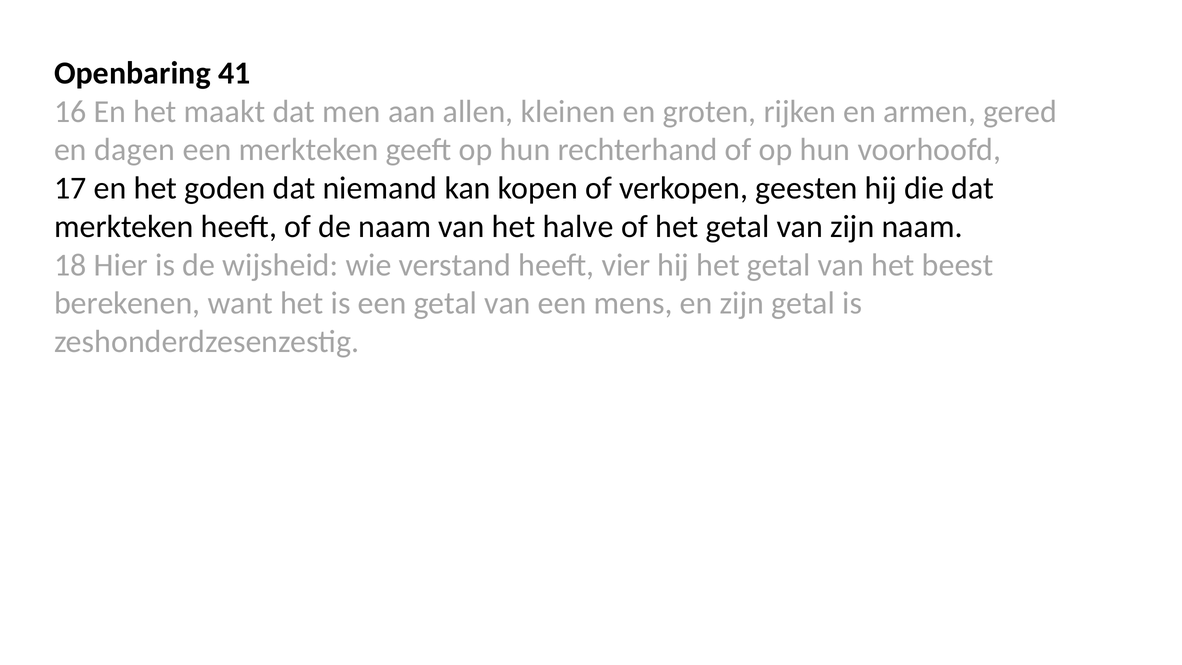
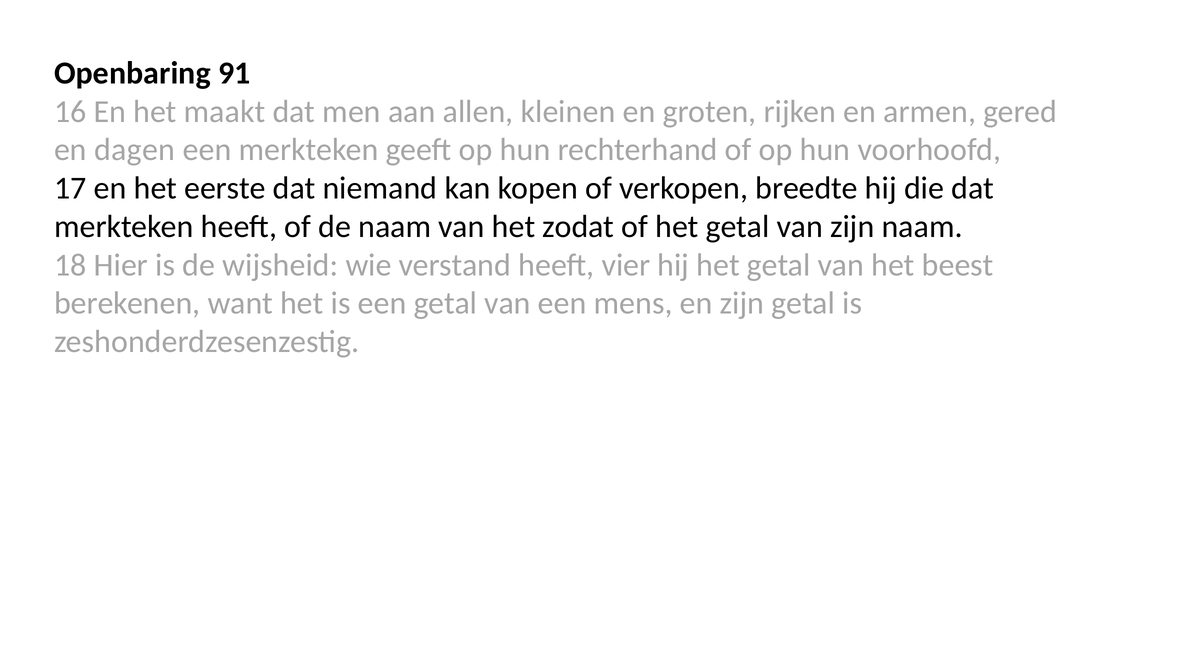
41: 41 -> 91
goden: goden -> eerste
geesten: geesten -> breedte
halve: halve -> zodat
